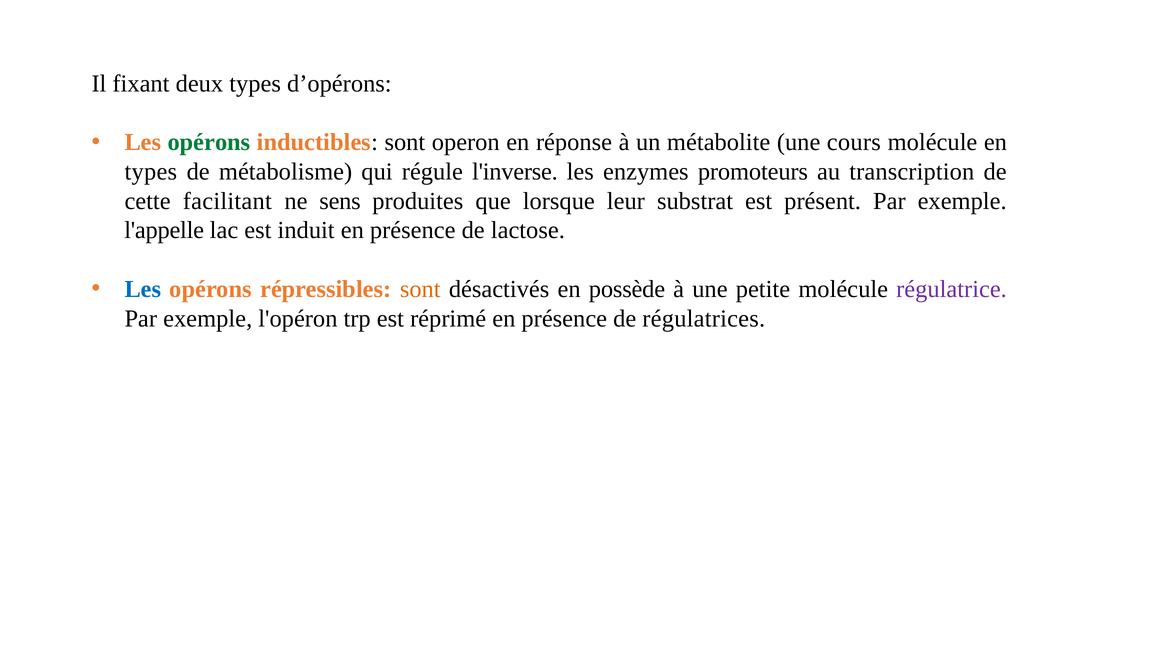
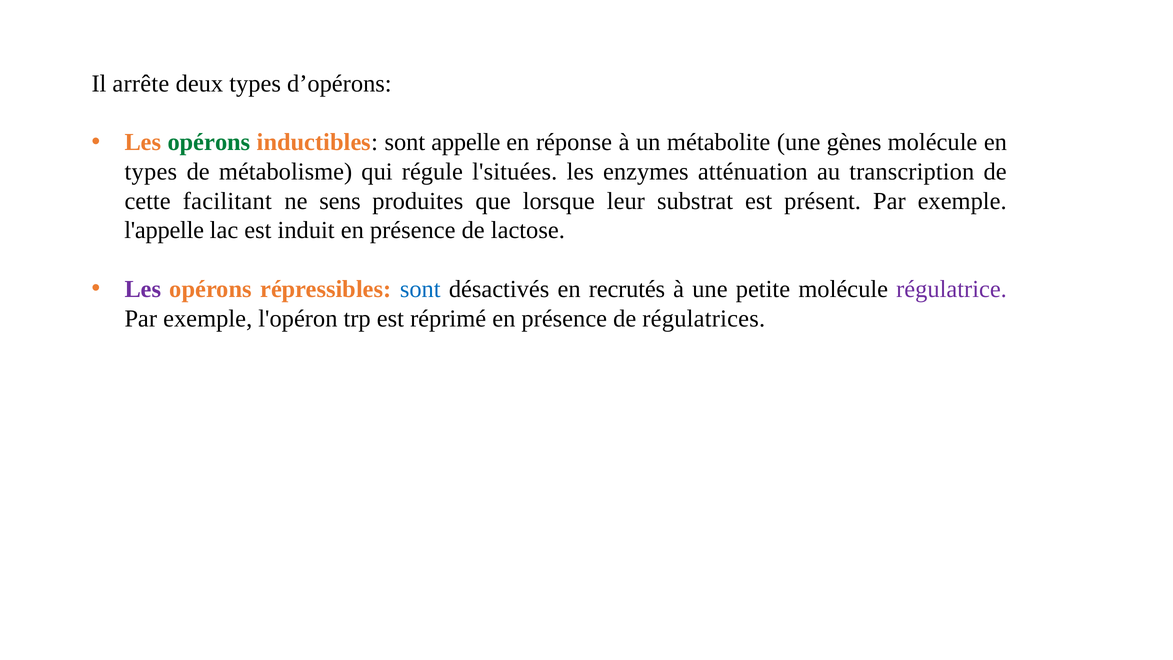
fixant: fixant -> arrête
operon: operon -> appelle
cours: cours -> gènes
l'inverse: l'inverse -> l'situées
promoteurs: promoteurs -> atténuation
Les at (143, 289) colour: blue -> purple
sont at (420, 289) colour: orange -> blue
possède: possède -> recrutés
